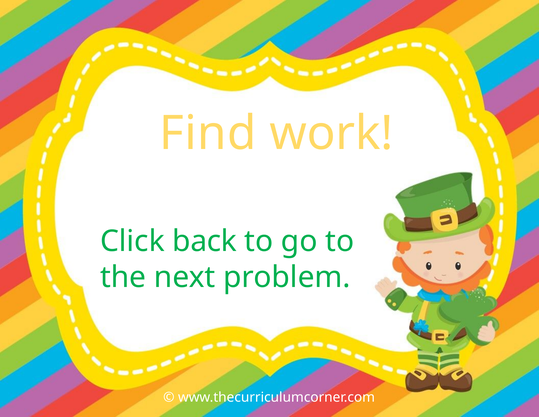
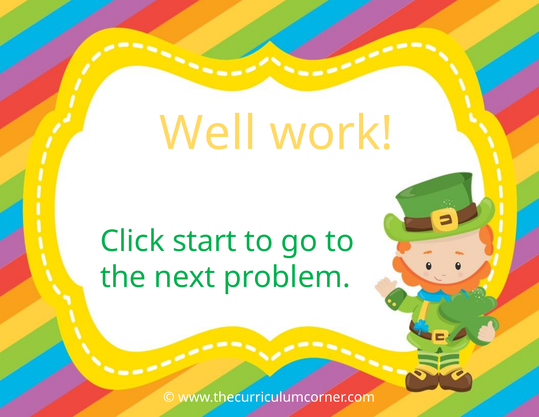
Find: Find -> Well
back: back -> start
